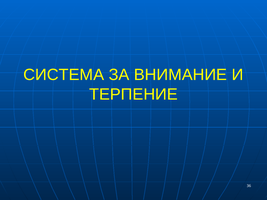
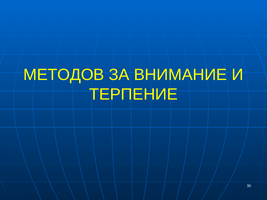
СИСТЕМА: СИСТЕМА -> МЕТОДОВ
